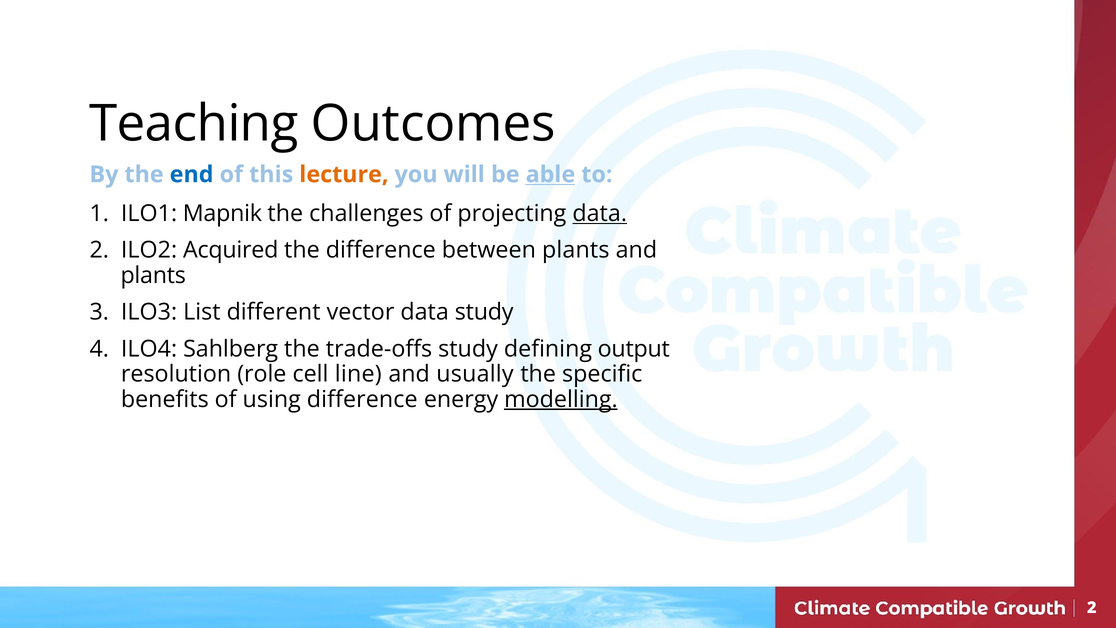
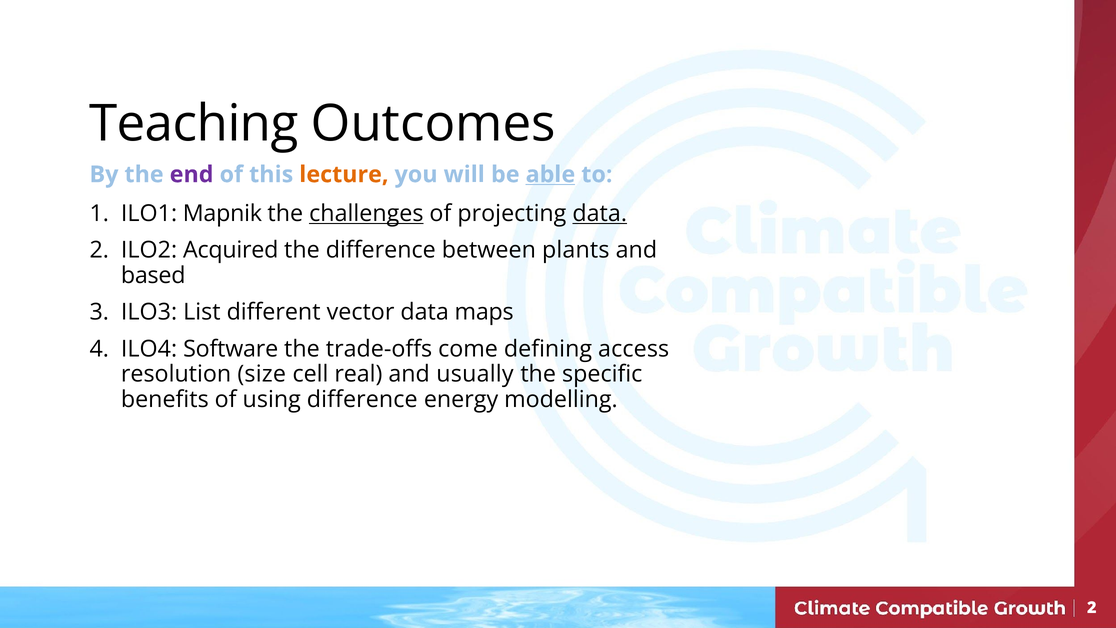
end colour: blue -> purple
challenges underline: none -> present
plants at (153, 275): plants -> based
data study: study -> maps
Sahlberg: Sahlberg -> Software
trade-offs study: study -> come
output: output -> access
role: role -> size
line: line -> real
modelling underline: present -> none
